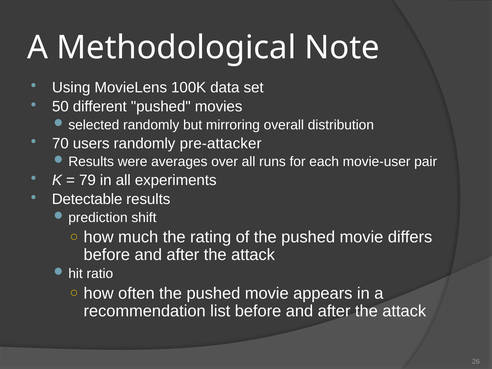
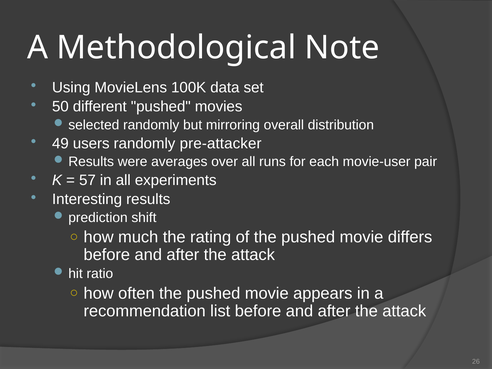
70: 70 -> 49
79: 79 -> 57
Detectable: Detectable -> Interesting
